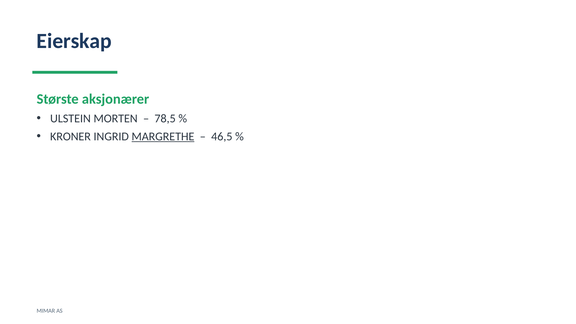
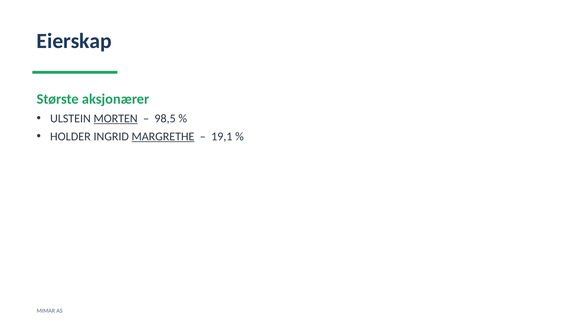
MORTEN underline: none -> present
78,5: 78,5 -> 98,5
KRONER: KRONER -> HOLDER
46,5: 46,5 -> 19,1
